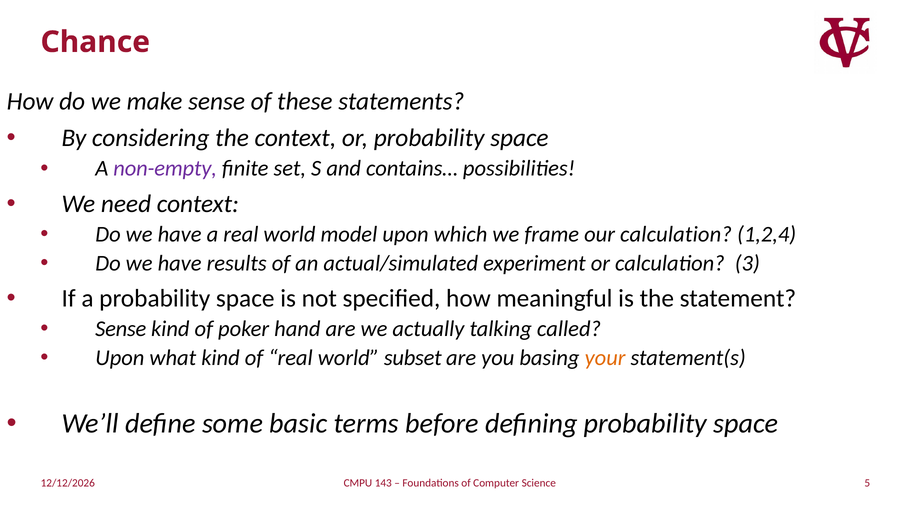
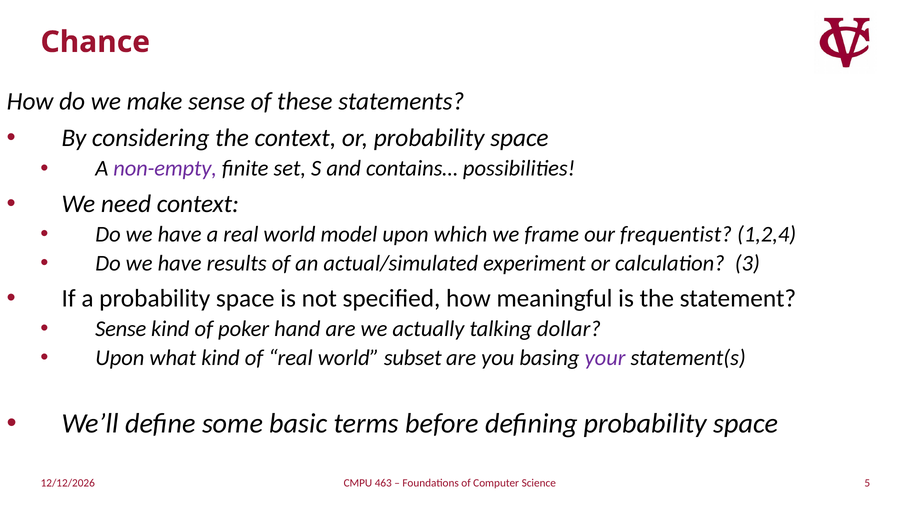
our calculation: calculation -> frequentist
called: called -> dollar
your colour: orange -> purple
143: 143 -> 463
